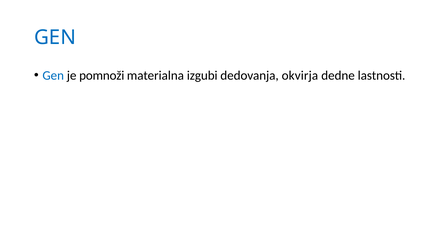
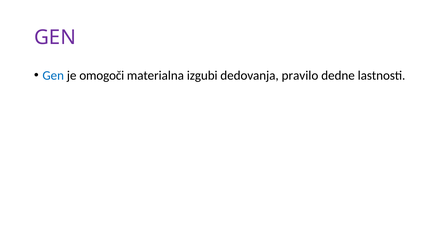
GEN at (55, 38) colour: blue -> purple
pomnoži: pomnoži -> omogoči
okvirja: okvirja -> pravilo
